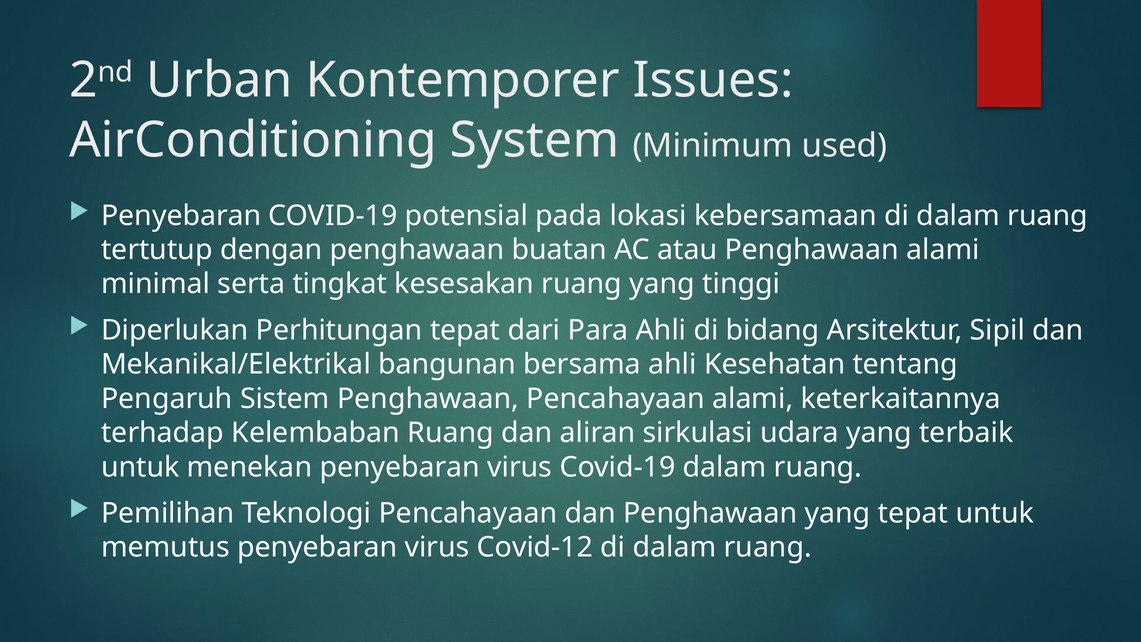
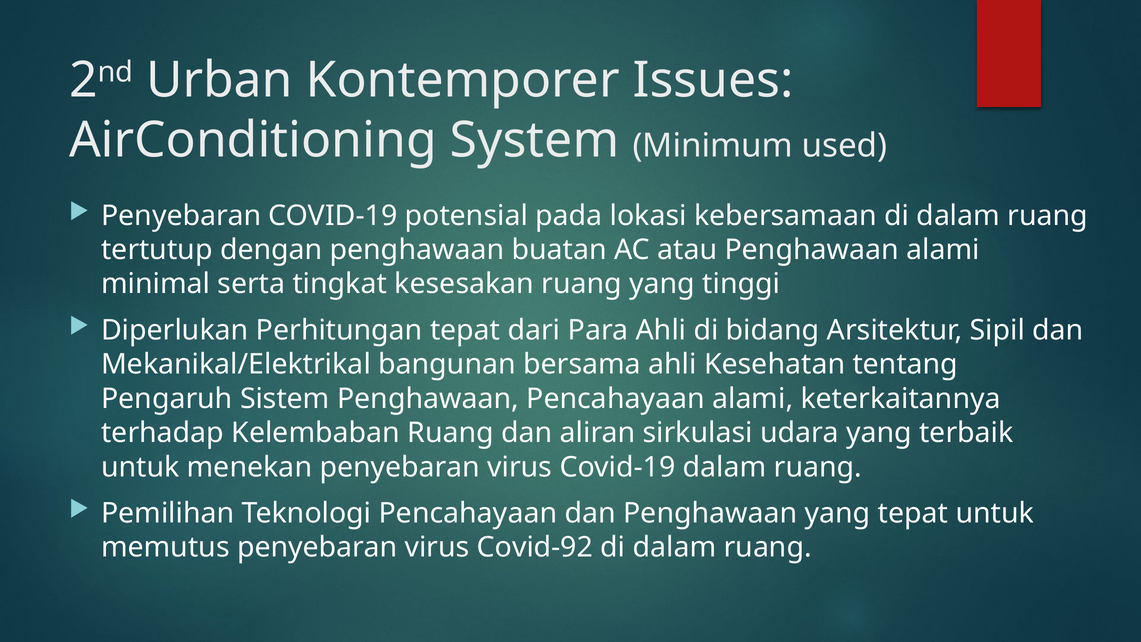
Covid-12: Covid-12 -> Covid-92
